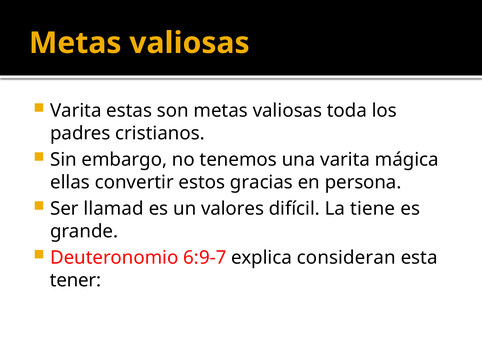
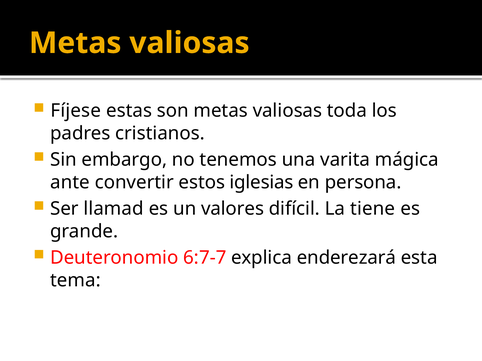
Varita at (76, 111): Varita -> Fíjese
ellas: ellas -> ante
gracias: gracias -> iglesias
6:9-7: 6:9-7 -> 6:7-7
consideran: consideran -> enderezará
tener: tener -> tema
